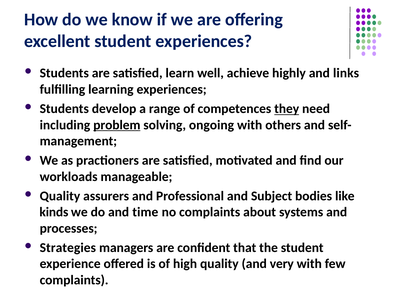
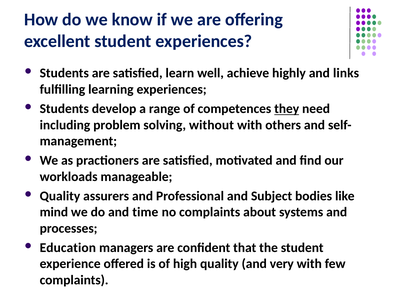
problem underline: present -> none
ongoing: ongoing -> without
kinds: kinds -> mind
Strategies: Strategies -> Education
